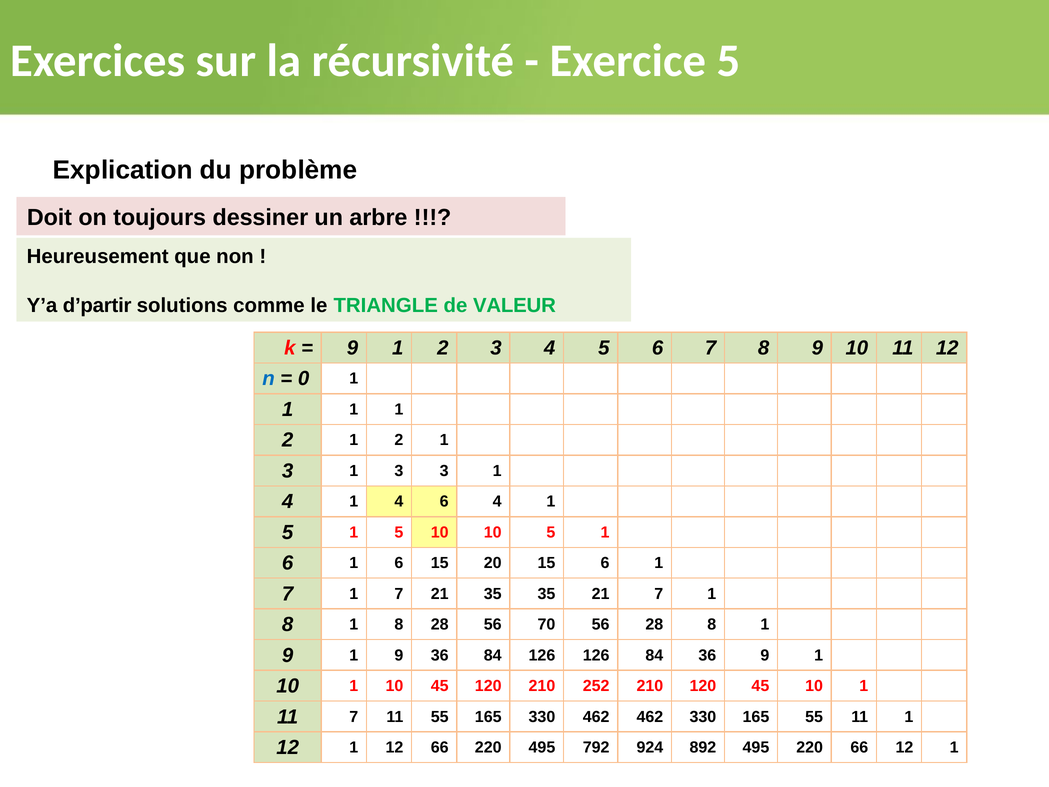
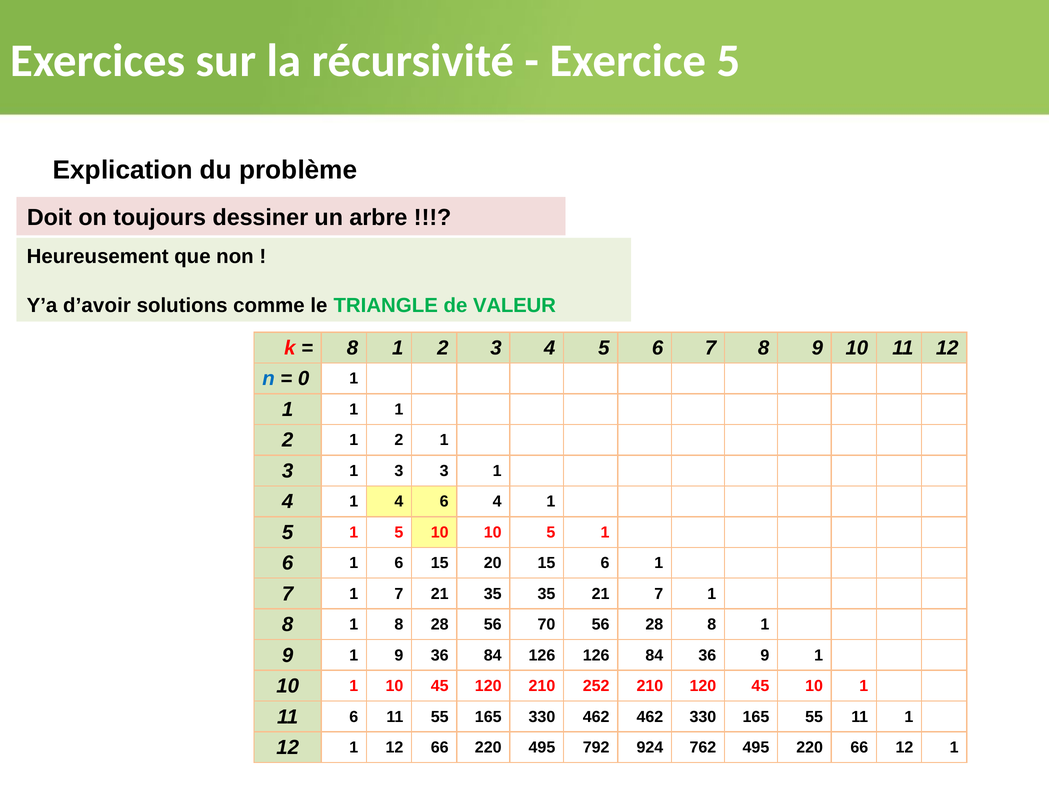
d’partir: d’partir -> d’avoir
9 at (353, 348): 9 -> 8
11 7: 7 -> 6
892: 892 -> 762
